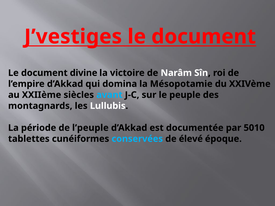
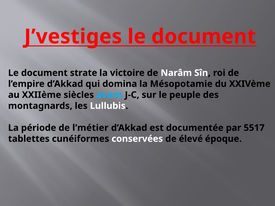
divine: divine -> strate
l’peuple: l’peuple -> l’métier
5010: 5010 -> 5517
conservées colour: light blue -> white
